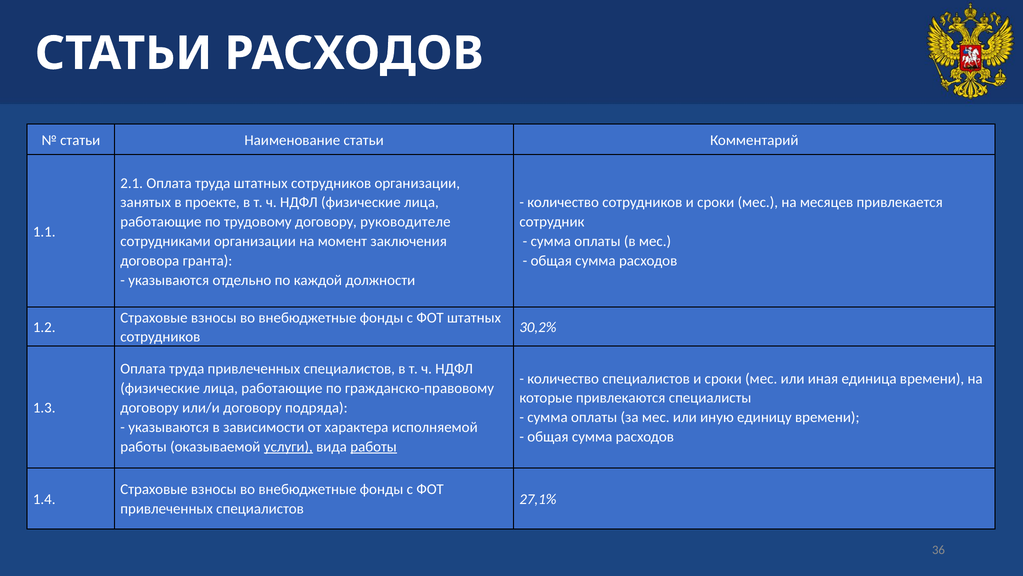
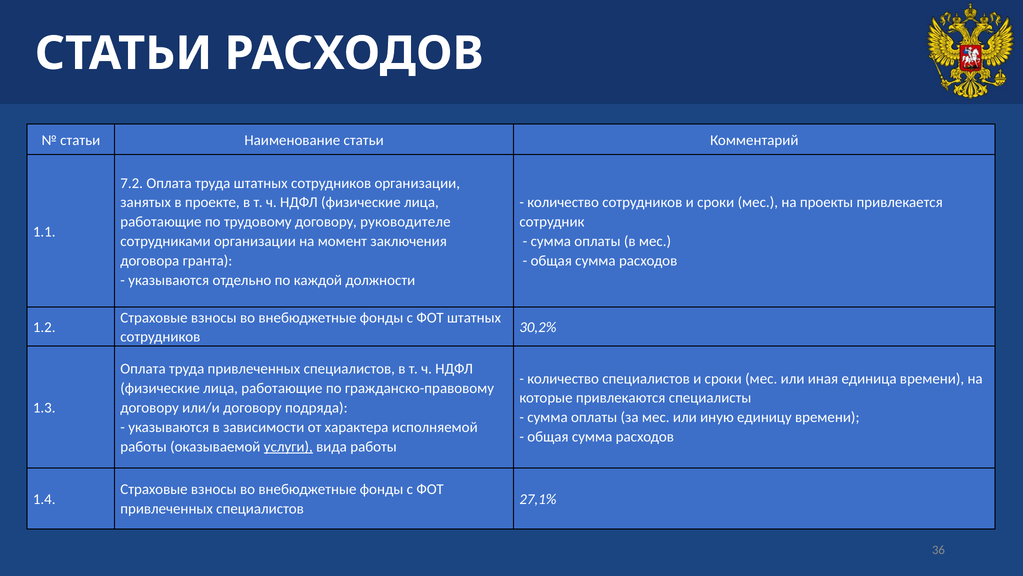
2.1: 2.1 -> 7.2
месяцев: месяцев -> проекты
работы at (374, 446) underline: present -> none
